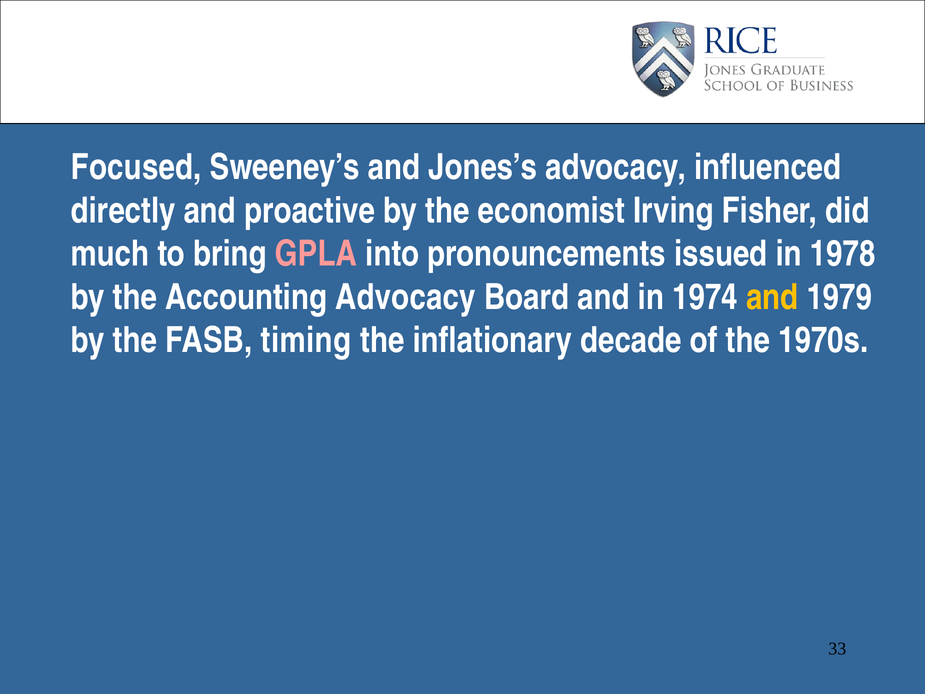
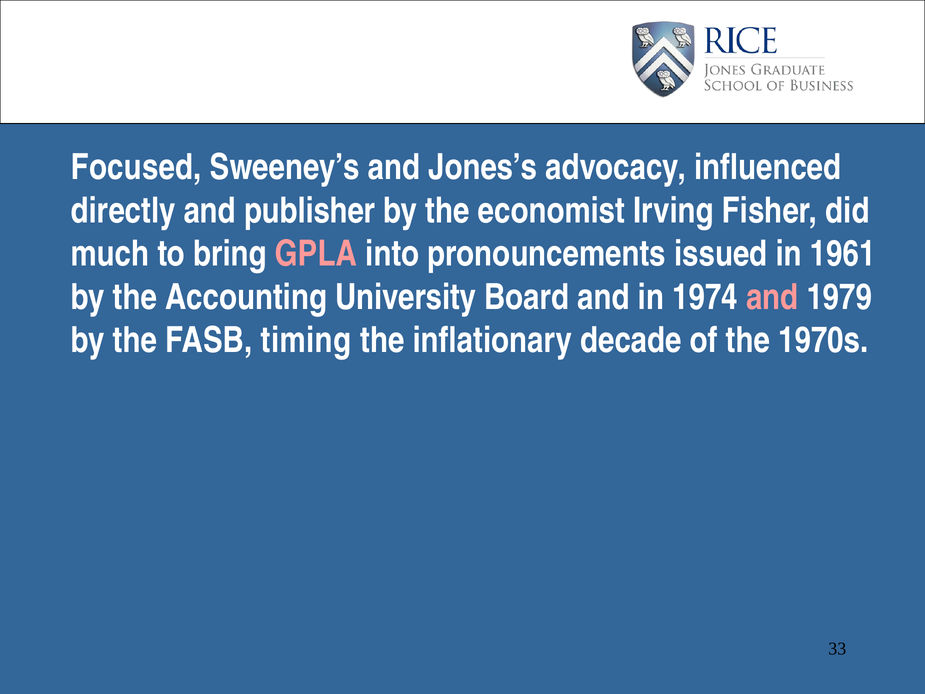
proactive: proactive -> publisher
1978: 1978 -> 1961
Accounting Advocacy: Advocacy -> University
and at (772, 297) colour: yellow -> pink
